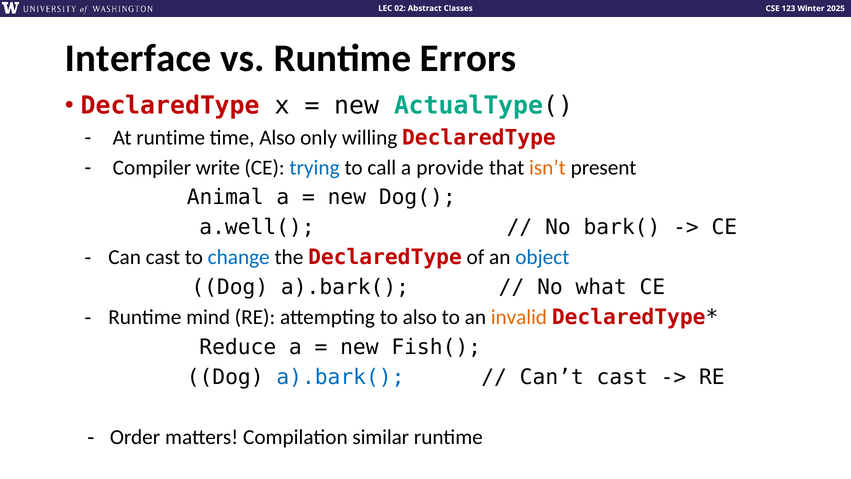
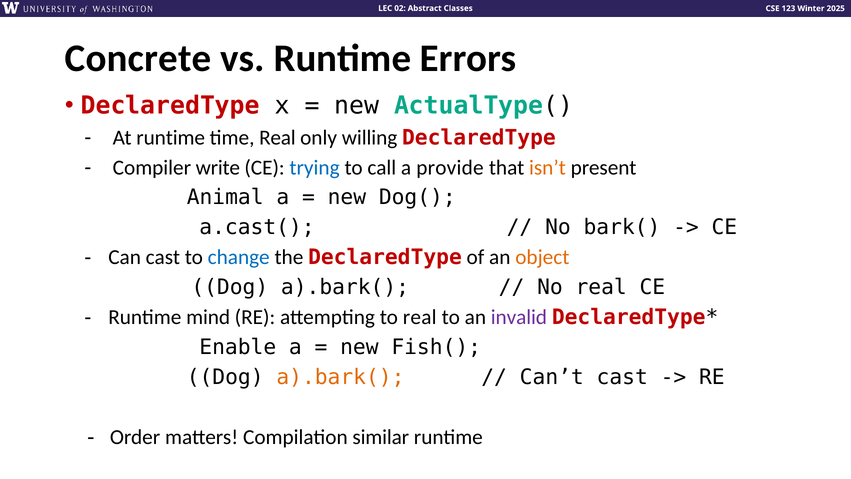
Interface: Interface -> Concrete
time Also: Also -> Real
a.well(: a.well( -> a.cast(
object colour: blue -> orange
No what: what -> real
to also: also -> real
invalid colour: orange -> purple
Reduce: Reduce -> Enable
a).bark( at (340, 377) colour: blue -> orange
